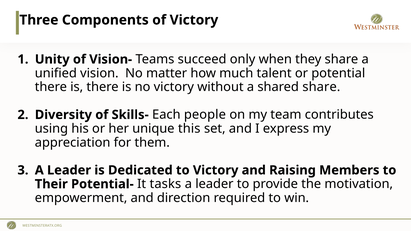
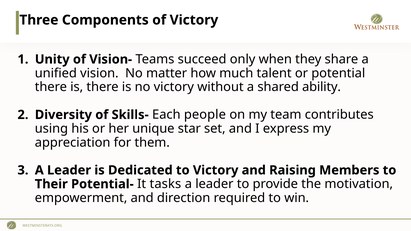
shared share: share -> ability
this: this -> star
